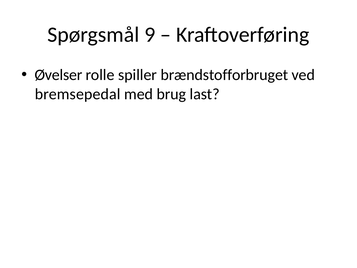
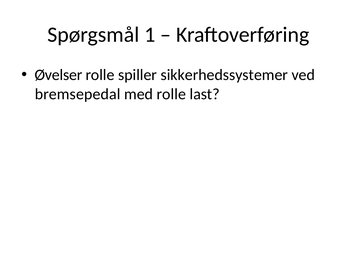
9: 9 -> 1
brændstofforbruget: brændstofforbruget -> sikkerhedssystemer
med brug: brug -> rolle
